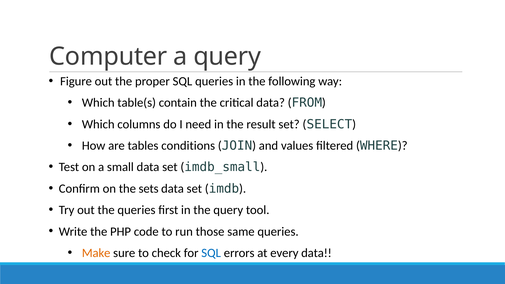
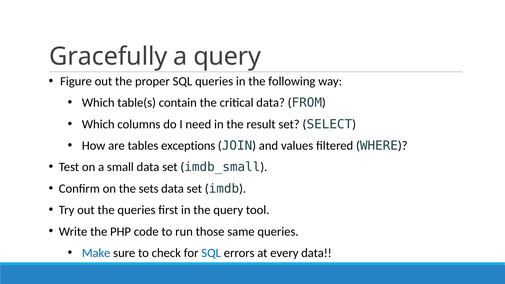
Computer: Computer -> Gracefully
conditions: conditions -> exceptions
Make colour: orange -> blue
